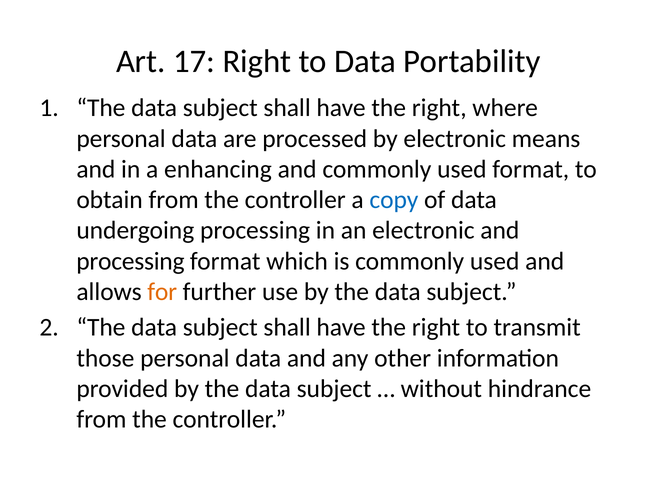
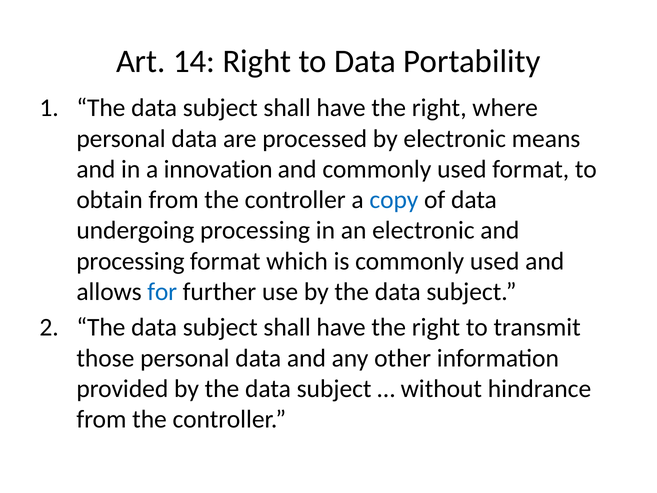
17: 17 -> 14
enhancing: enhancing -> innovation
for colour: orange -> blue
